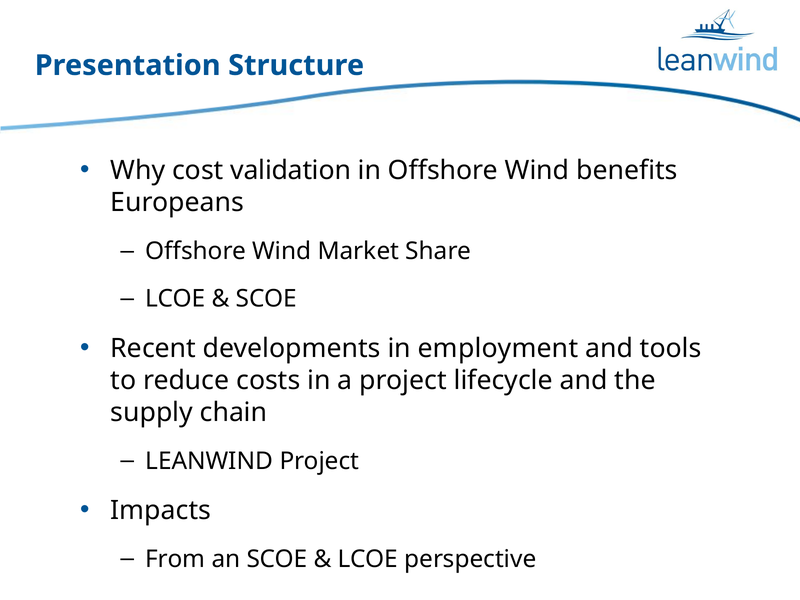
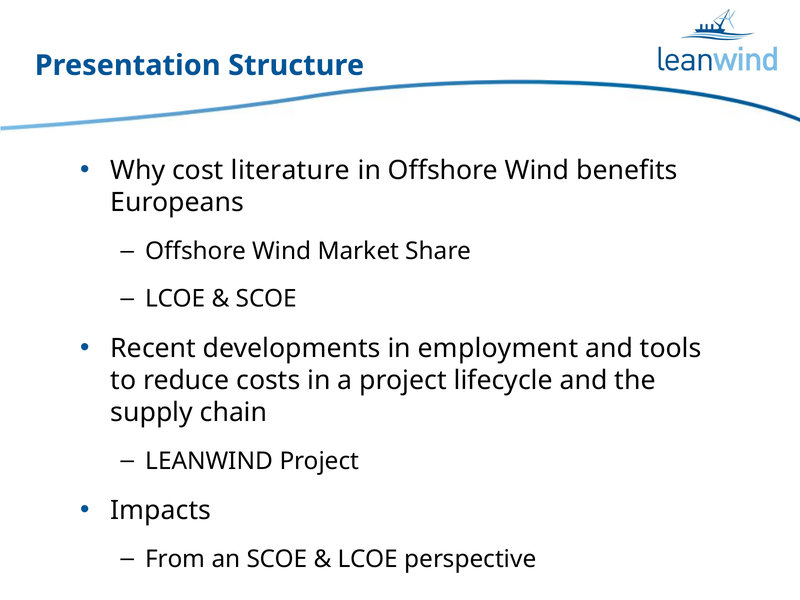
validation: validation -> literature
